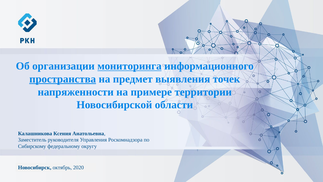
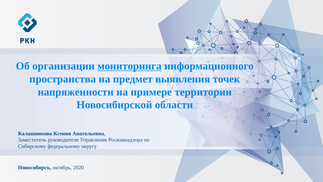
пространства underline: present -> none
